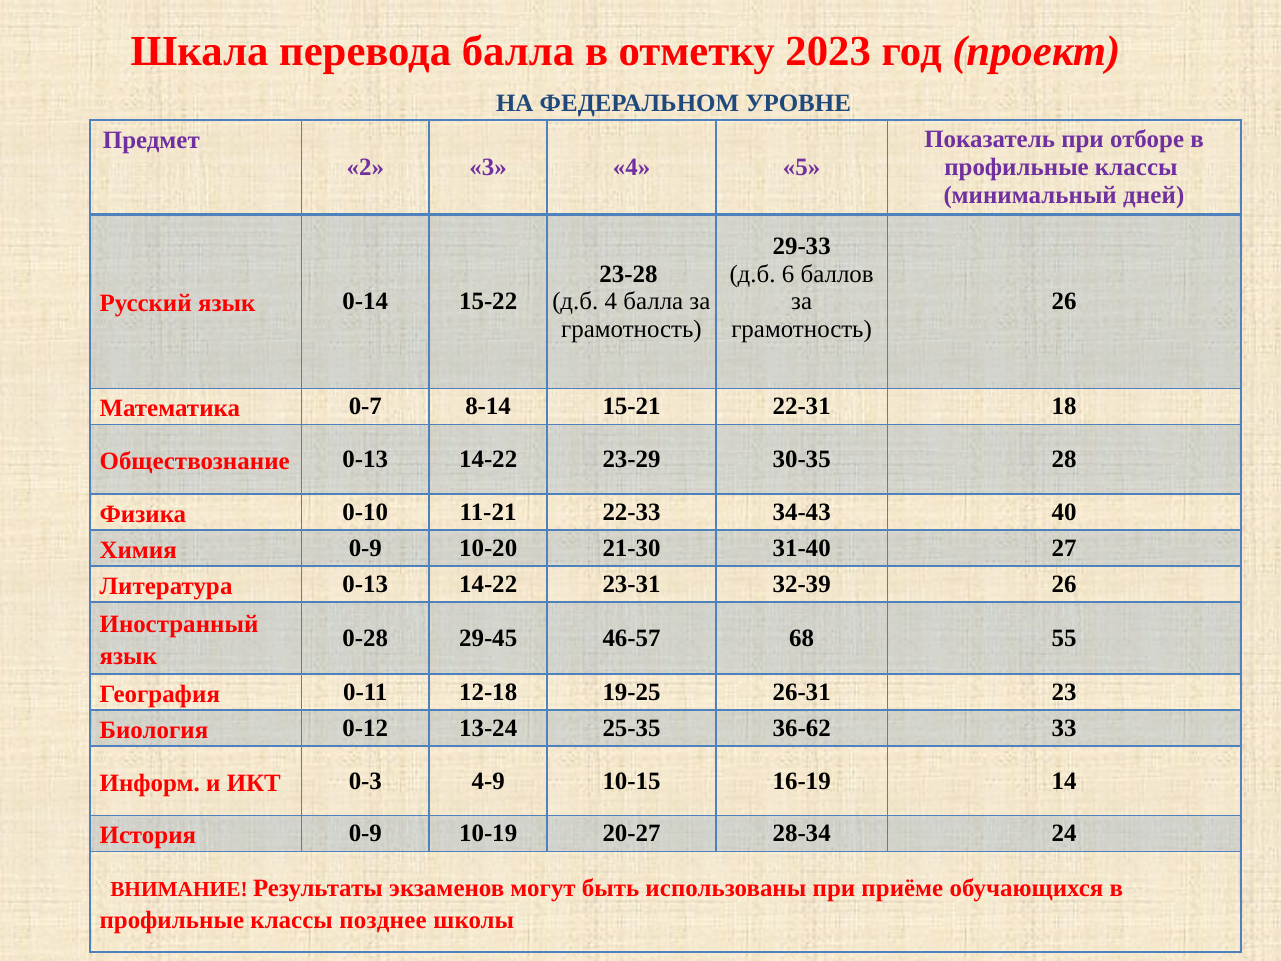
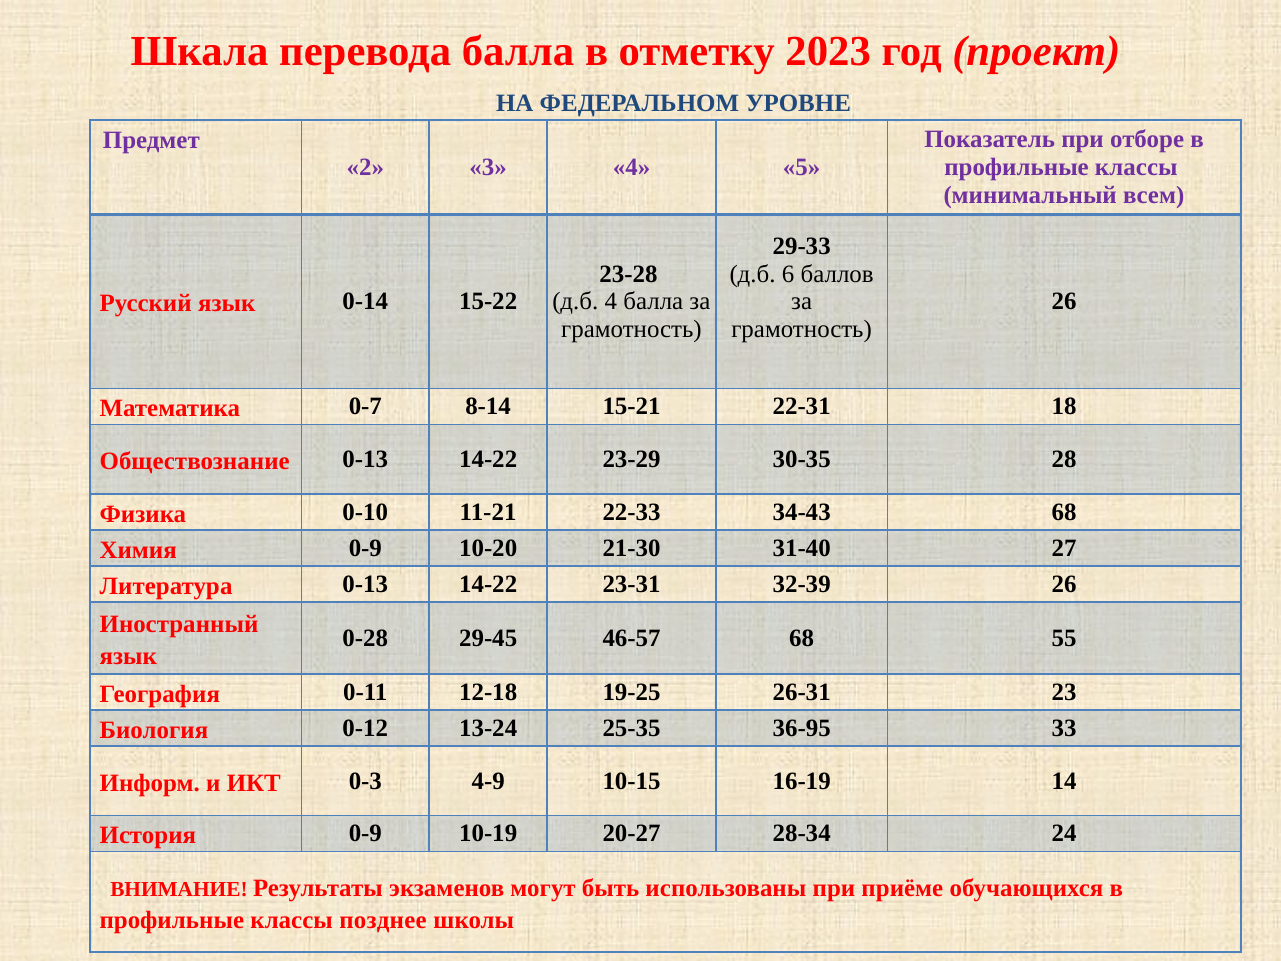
дней: дней -> всем
34-43 40: 40 -> 68
36-62: 36-62 -> 36-95
